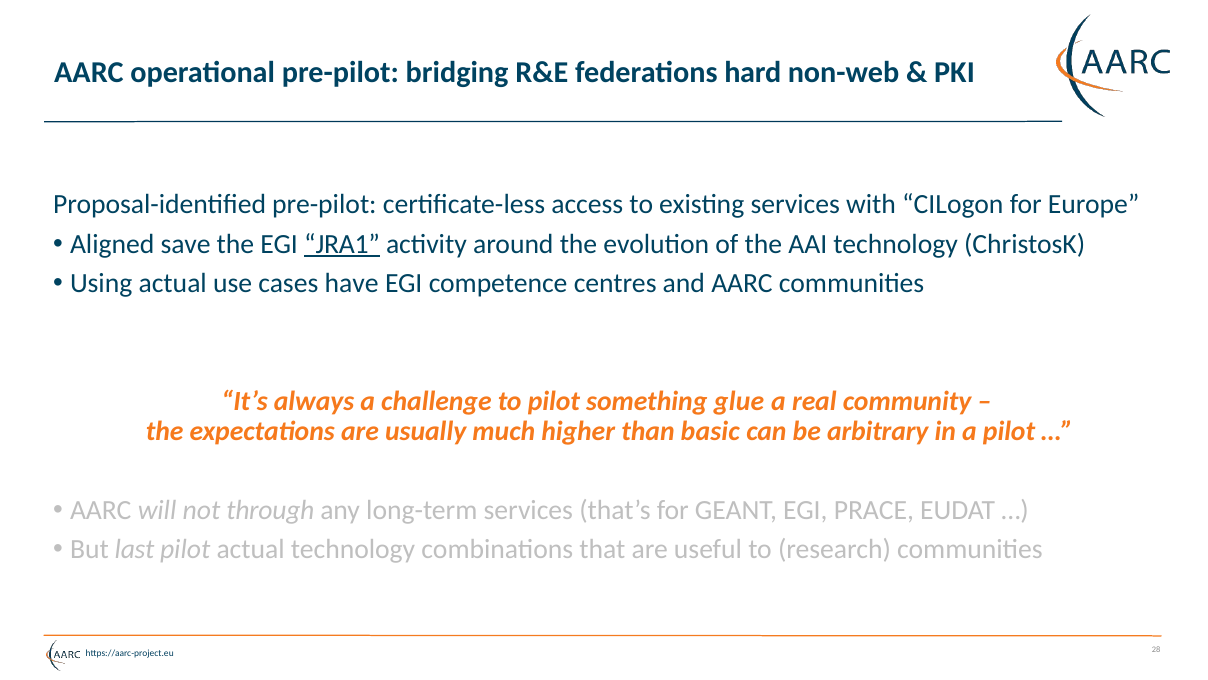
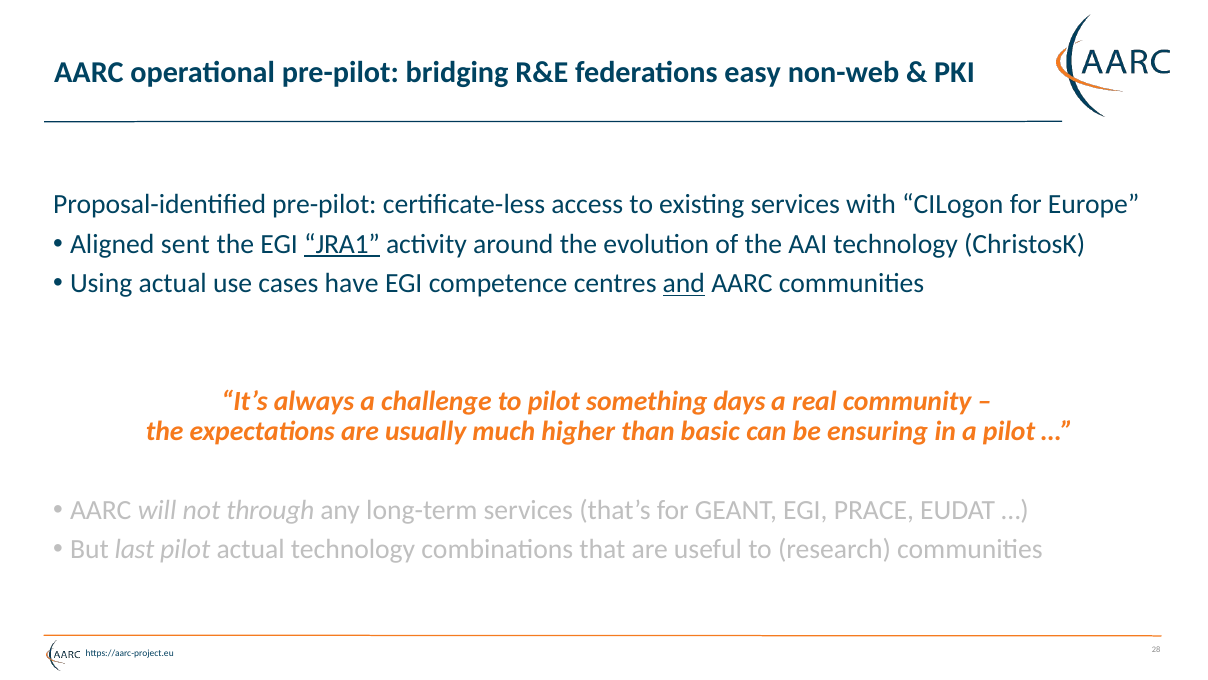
hard: hard -> easy
save: save -> sent
and underline: none -> present
glue: glue -> days
arbitrary: arbitrary -> ensuring
